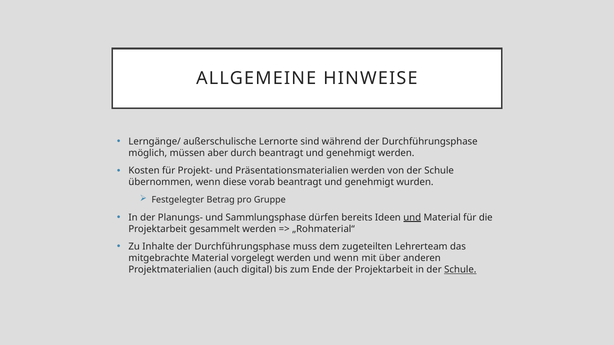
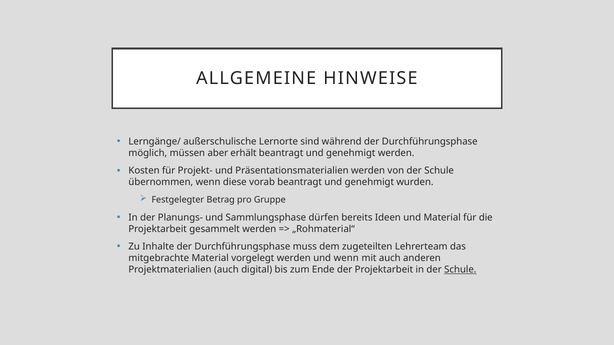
durch: durch -> erhält
und at (412, 218) underline: present -> none
mit über: über -> auch
